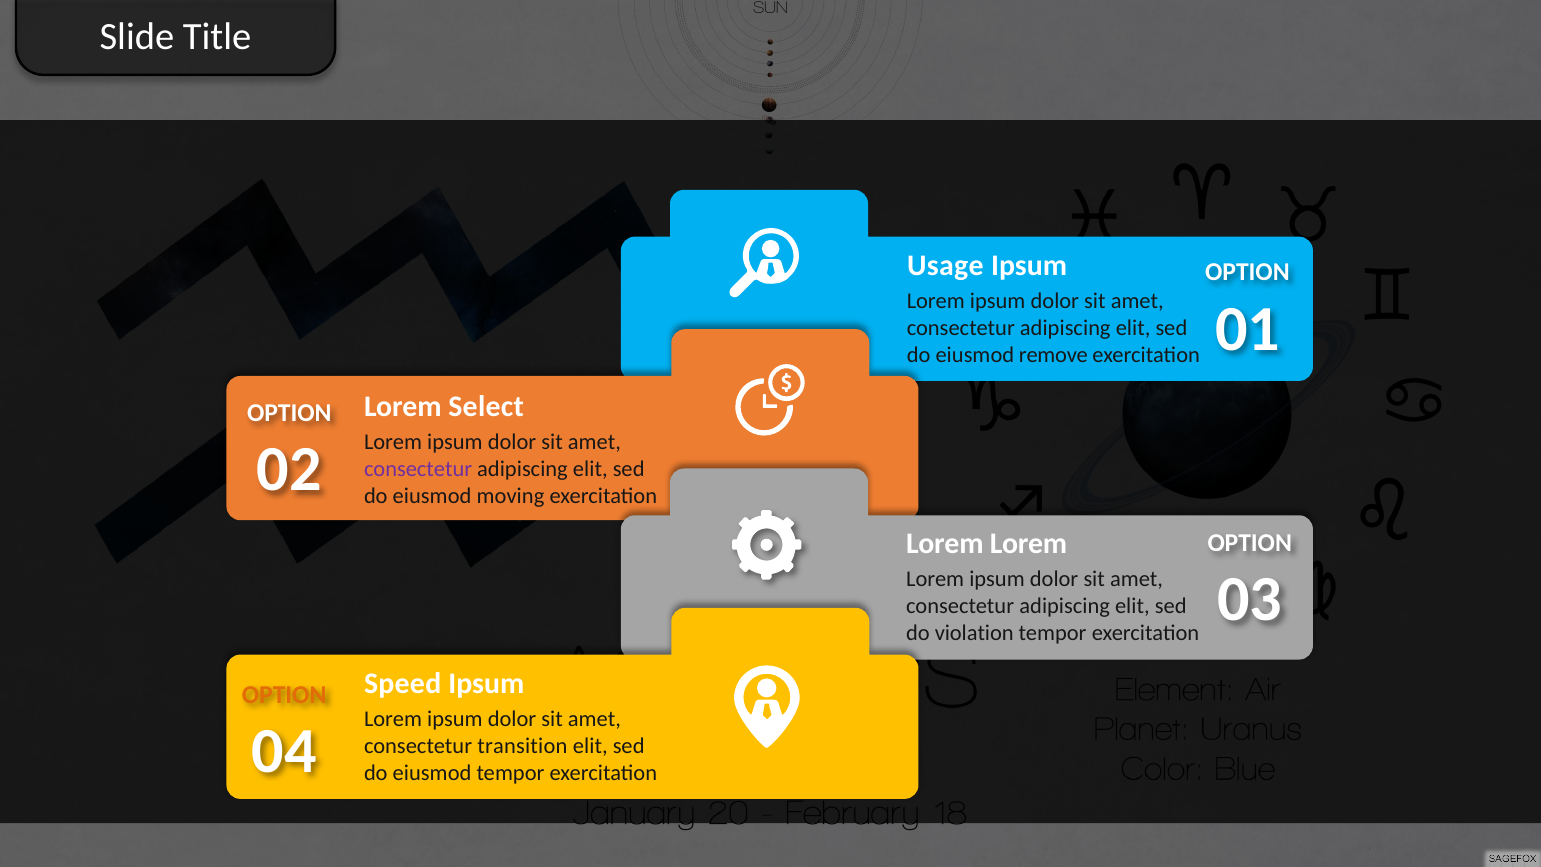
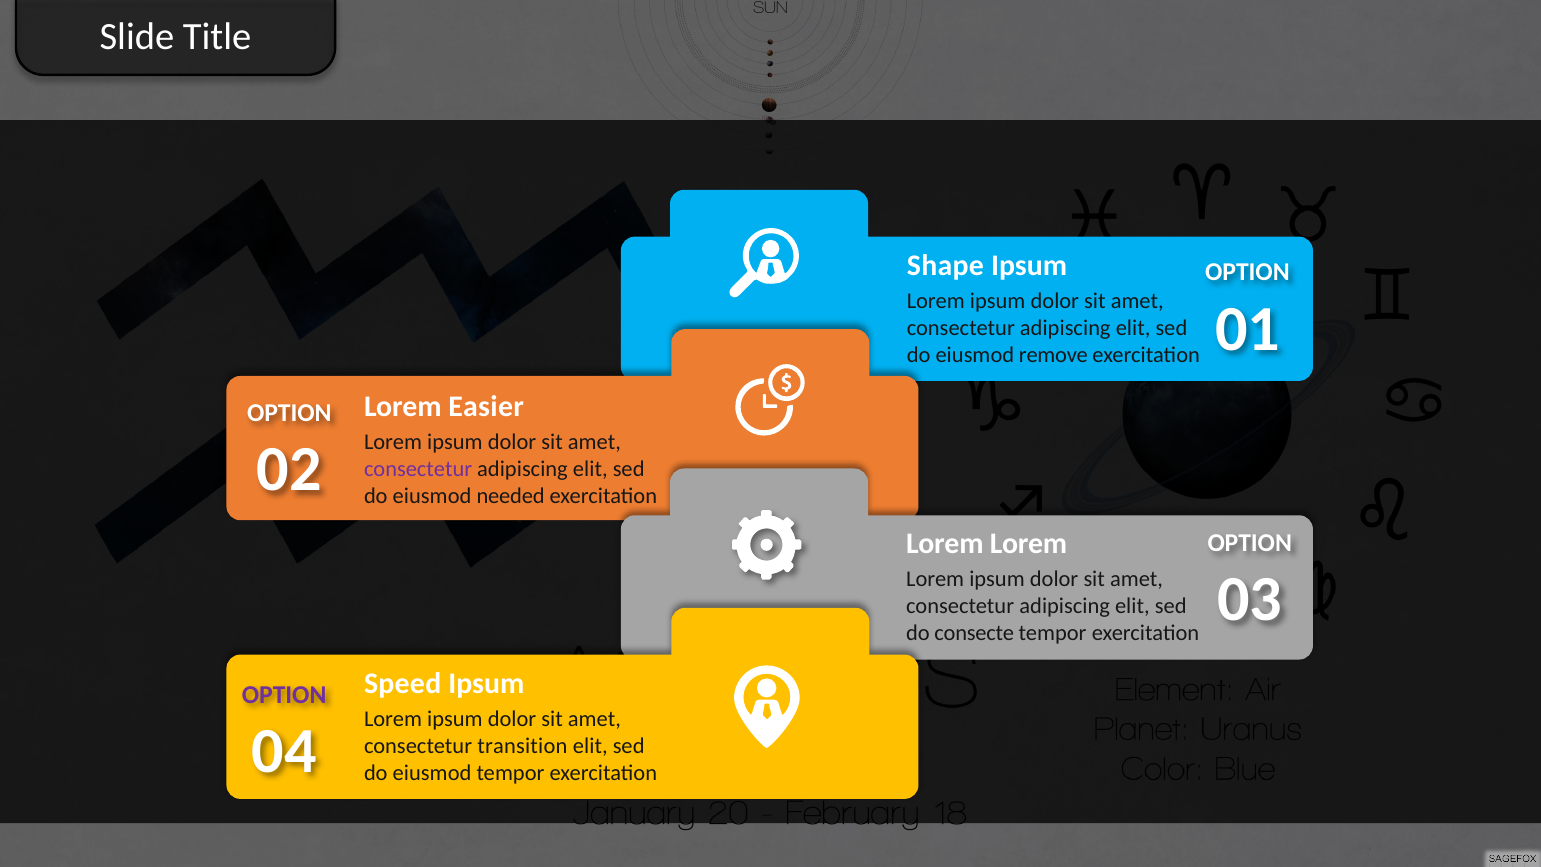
Usage: Usage -> Shape
Select: Select -> Easier
moving: moving -> needed
violation: violation -> consecte
OPTION at (284, 695) colour: orange -> purple
